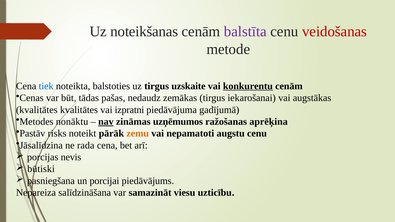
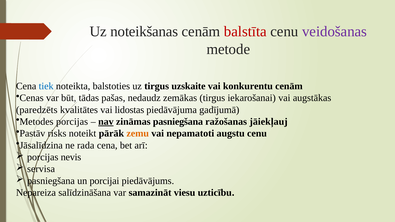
balstīta colour: purple -> red
veidošanas colour: red -> purple
konkurentu underline: present -> none
kvalitātes at (37, 110): kvalitātes -> paredzēts
izpratni: izpratni -> lidostas
Metodes nonāktu: nonāktu -> porcijas
zināmas uzņēmumos: uzņēmumos -> pasniegšana
aprēķina: aprēķina -> jāiekļauj
būtiski: būtiski -> servisa
